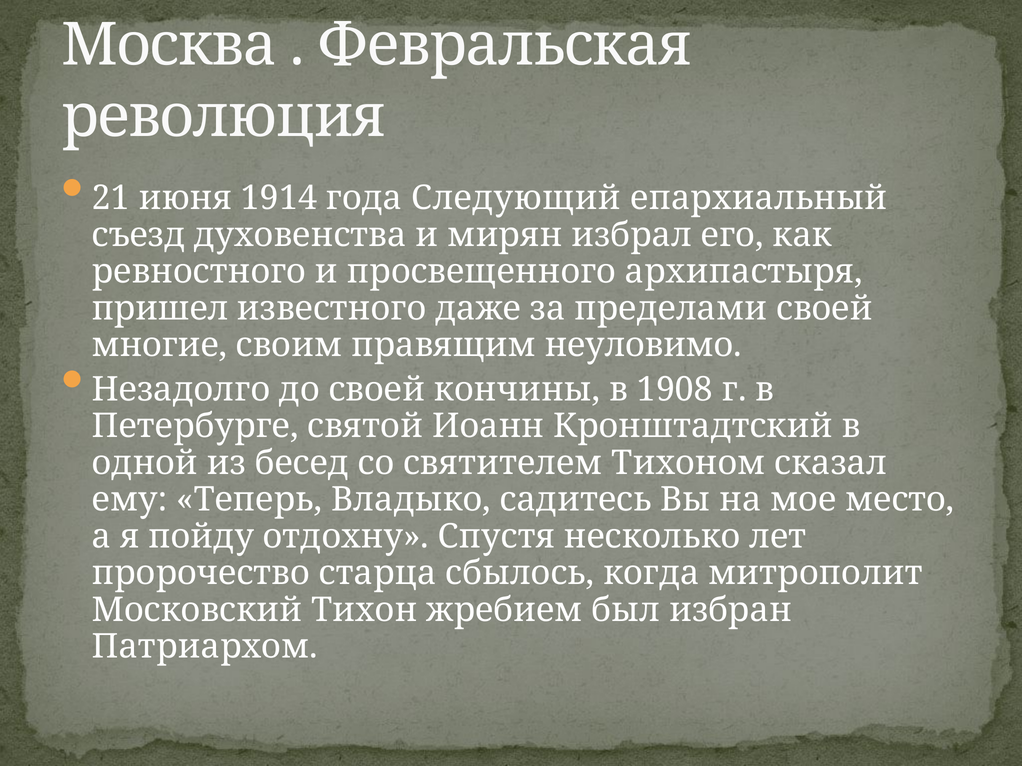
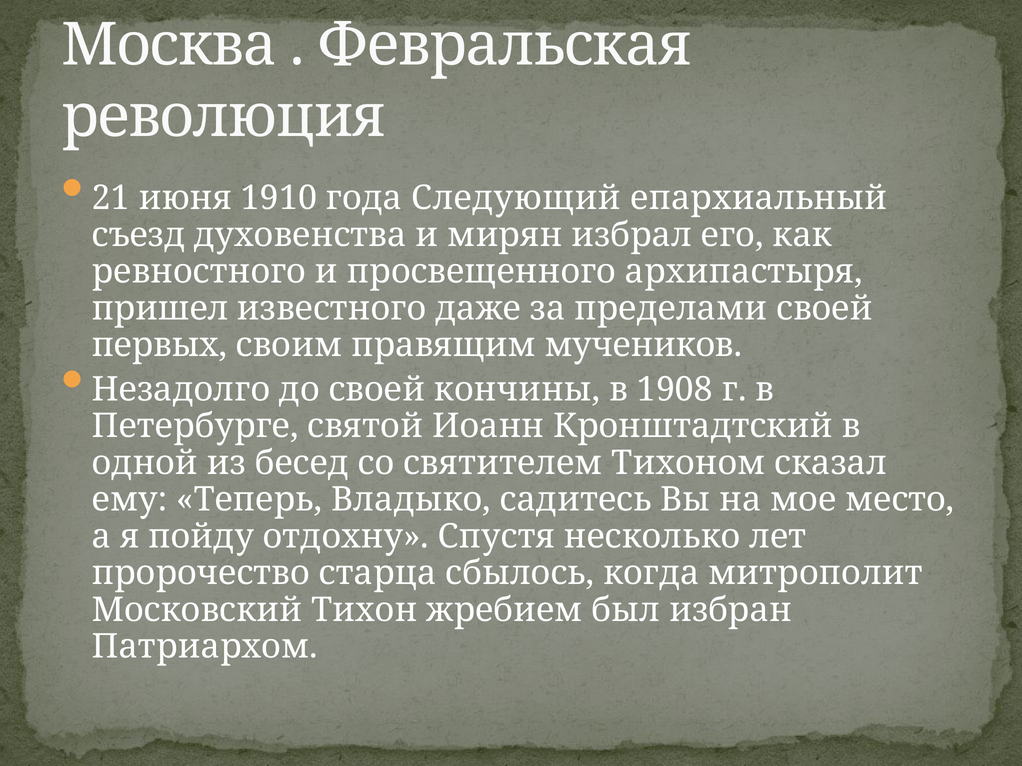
1914: 1914 -> 1910
многие: многие -> первых
неуловимо: неуловимо -> мучеников
